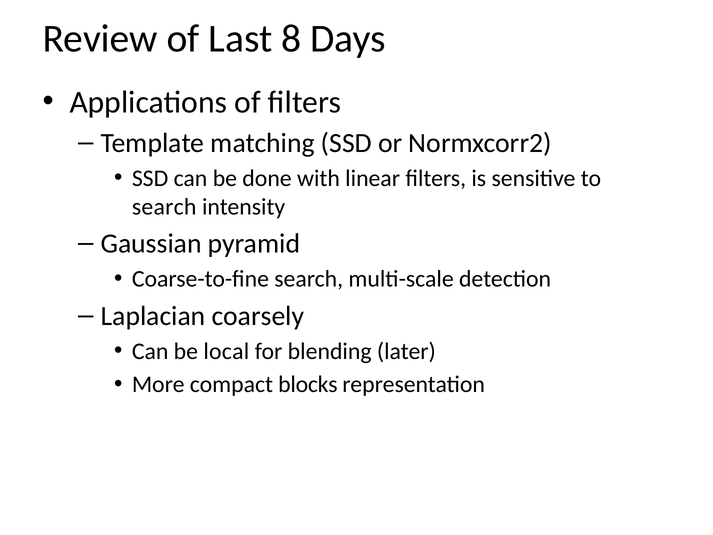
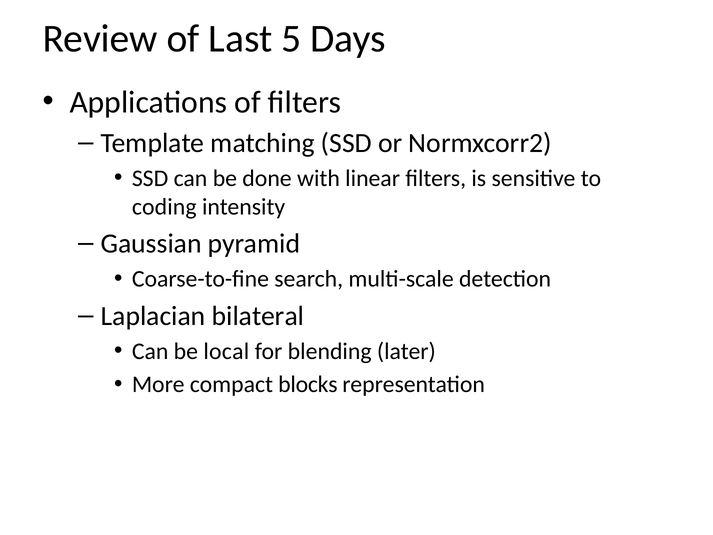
8: 8 -> 5
search at (164, 207): search -> coding
coarsely: coarsely -> bilateral
